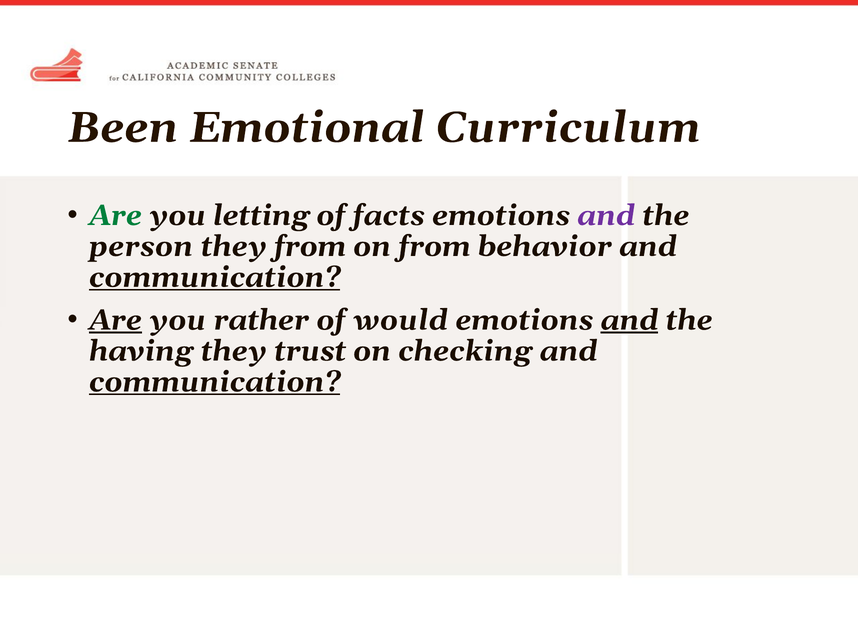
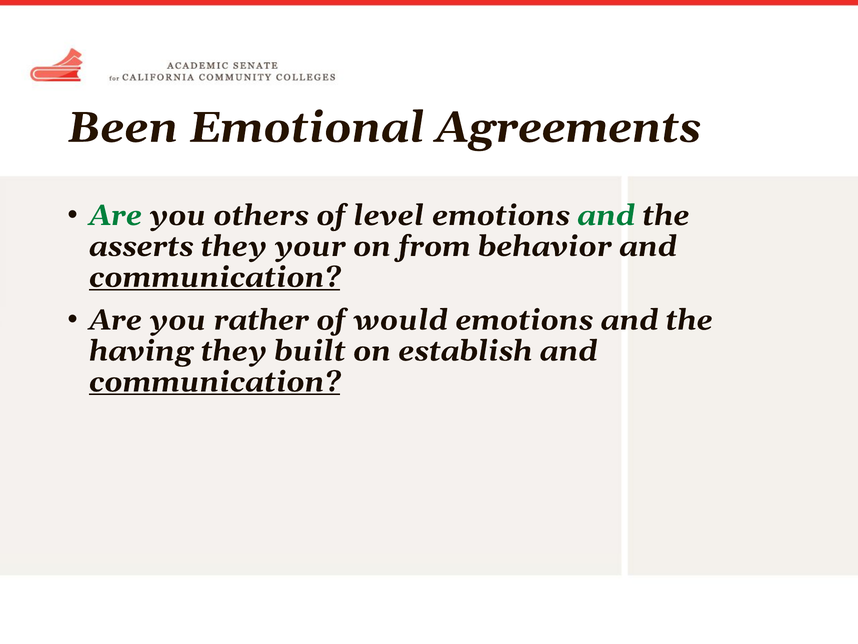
Curriculum: Curriculum -> Agreements
letting: letting -> others
facts: facts -> level
and at (606, 215) colour: purple -> green
person: person -> asserts
they from: from -> your
Are at (115, 320) underline: present -> none
and at (629, 320) underline: present -> none
trust: trust -> built
checking: checking -> establish
